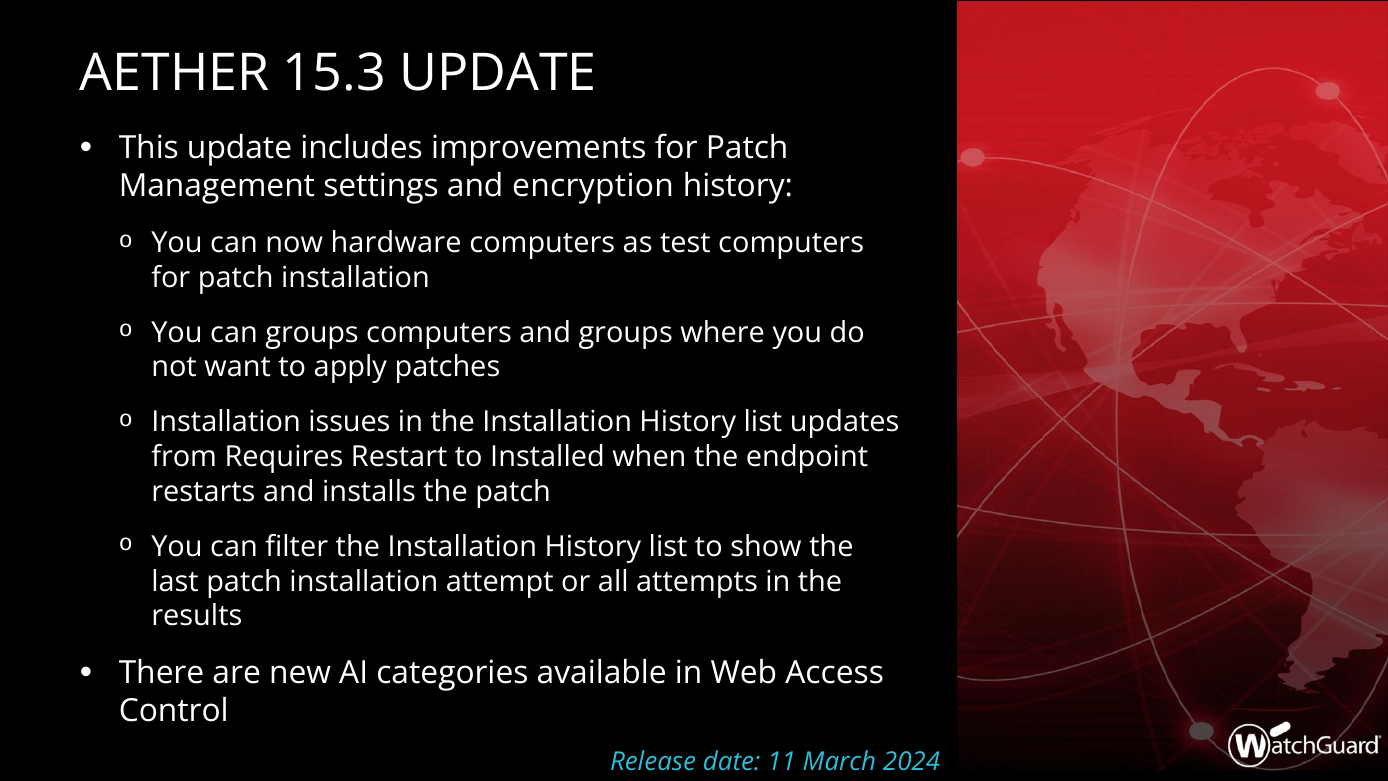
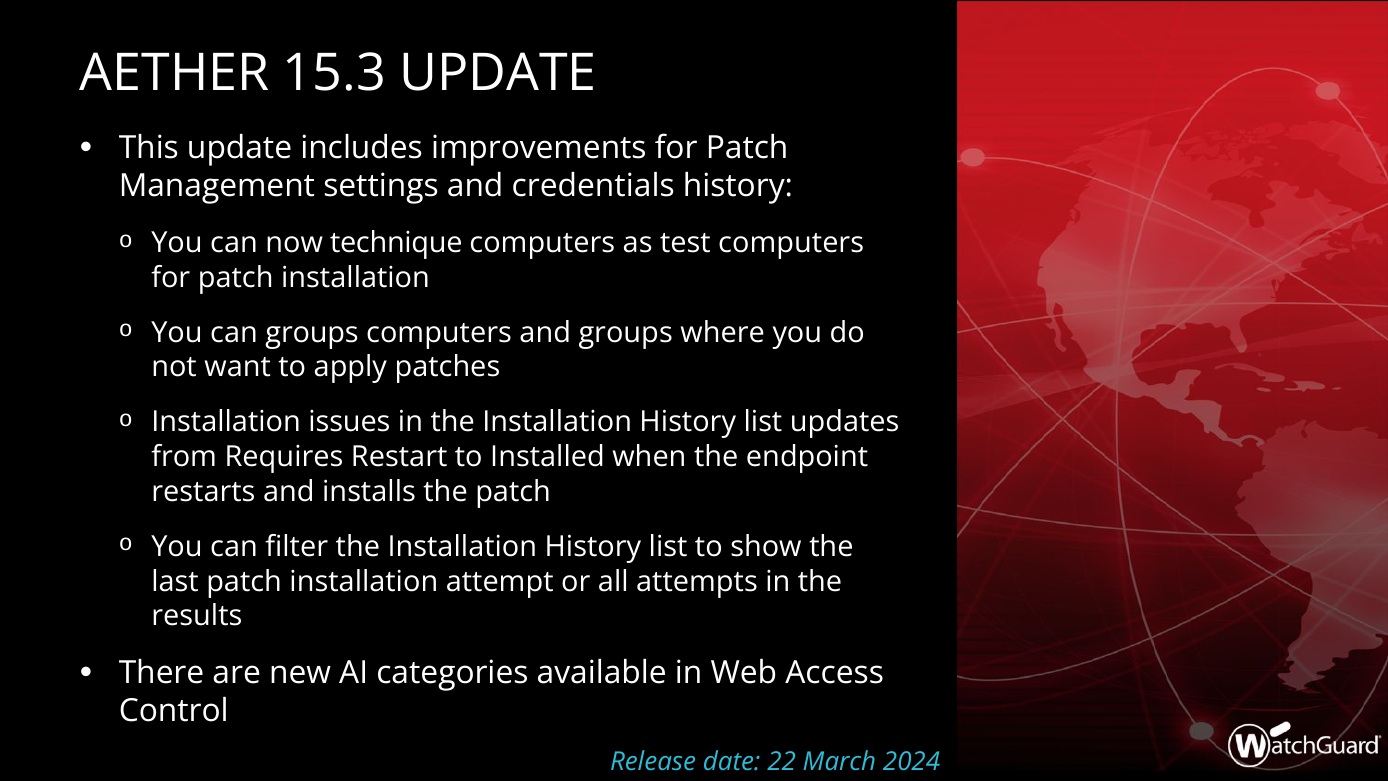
encryption: encryption -> credentials
hardware: hardware -> technique
11: 11 -> 22
